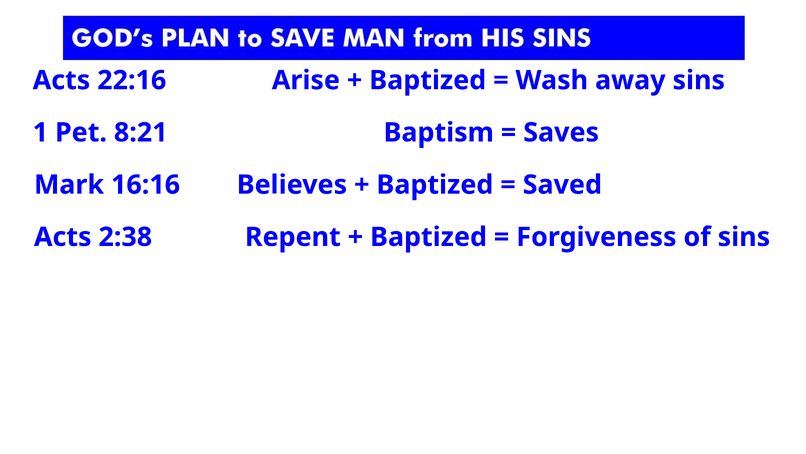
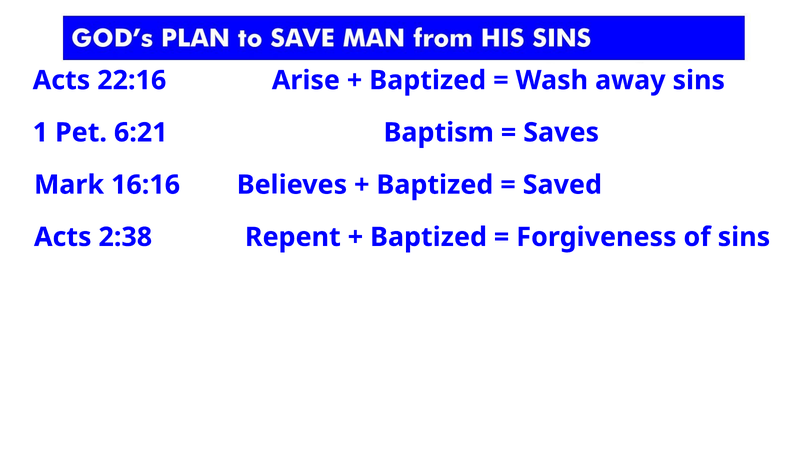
8:21: 8:21 -> 6:21
